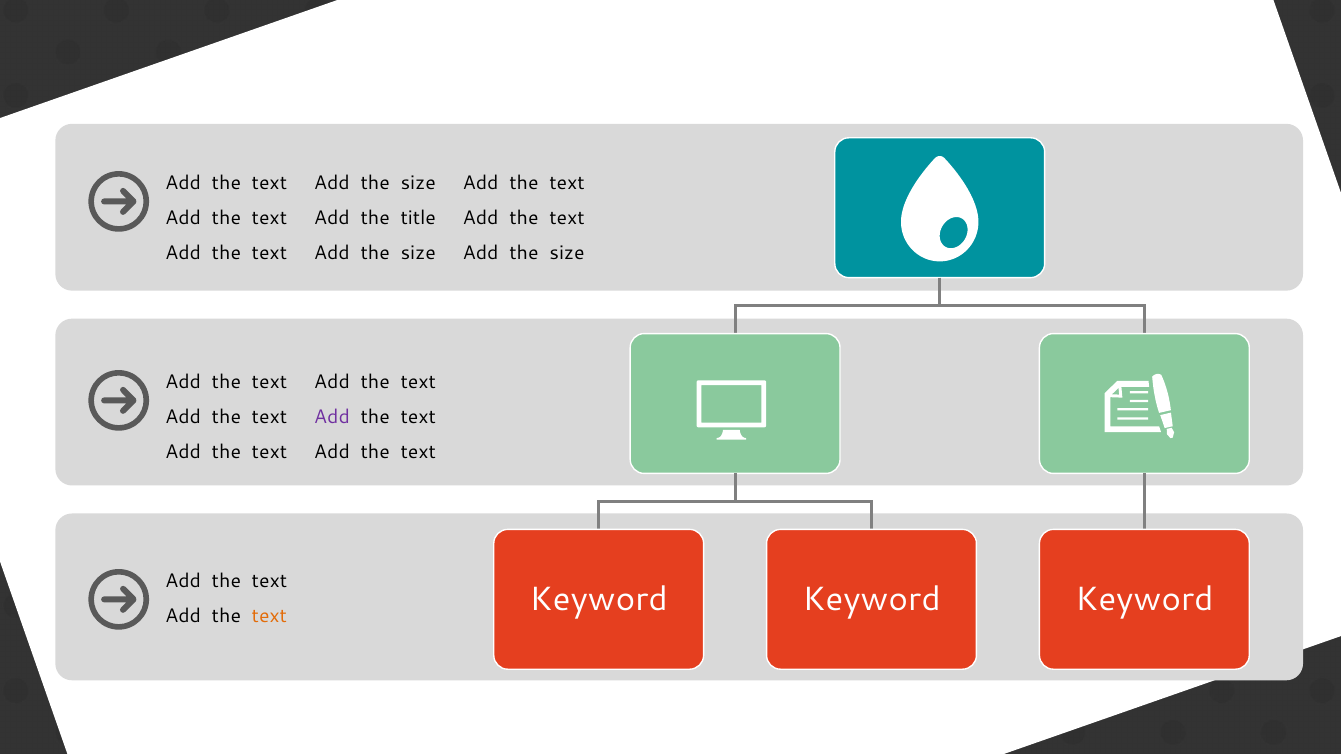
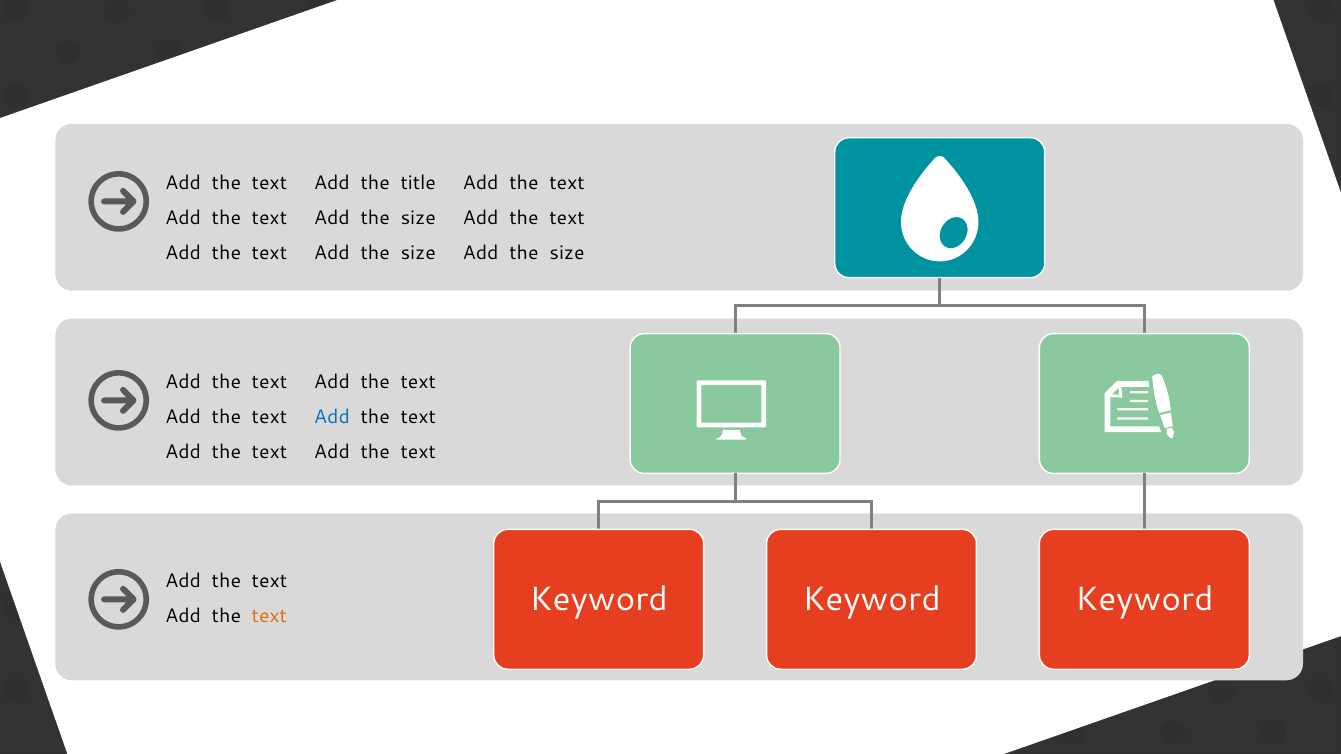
size at (418, 183): size -> title
title at (418, 218): title -> size
Add at (332, 417) colour: purple -> blue
